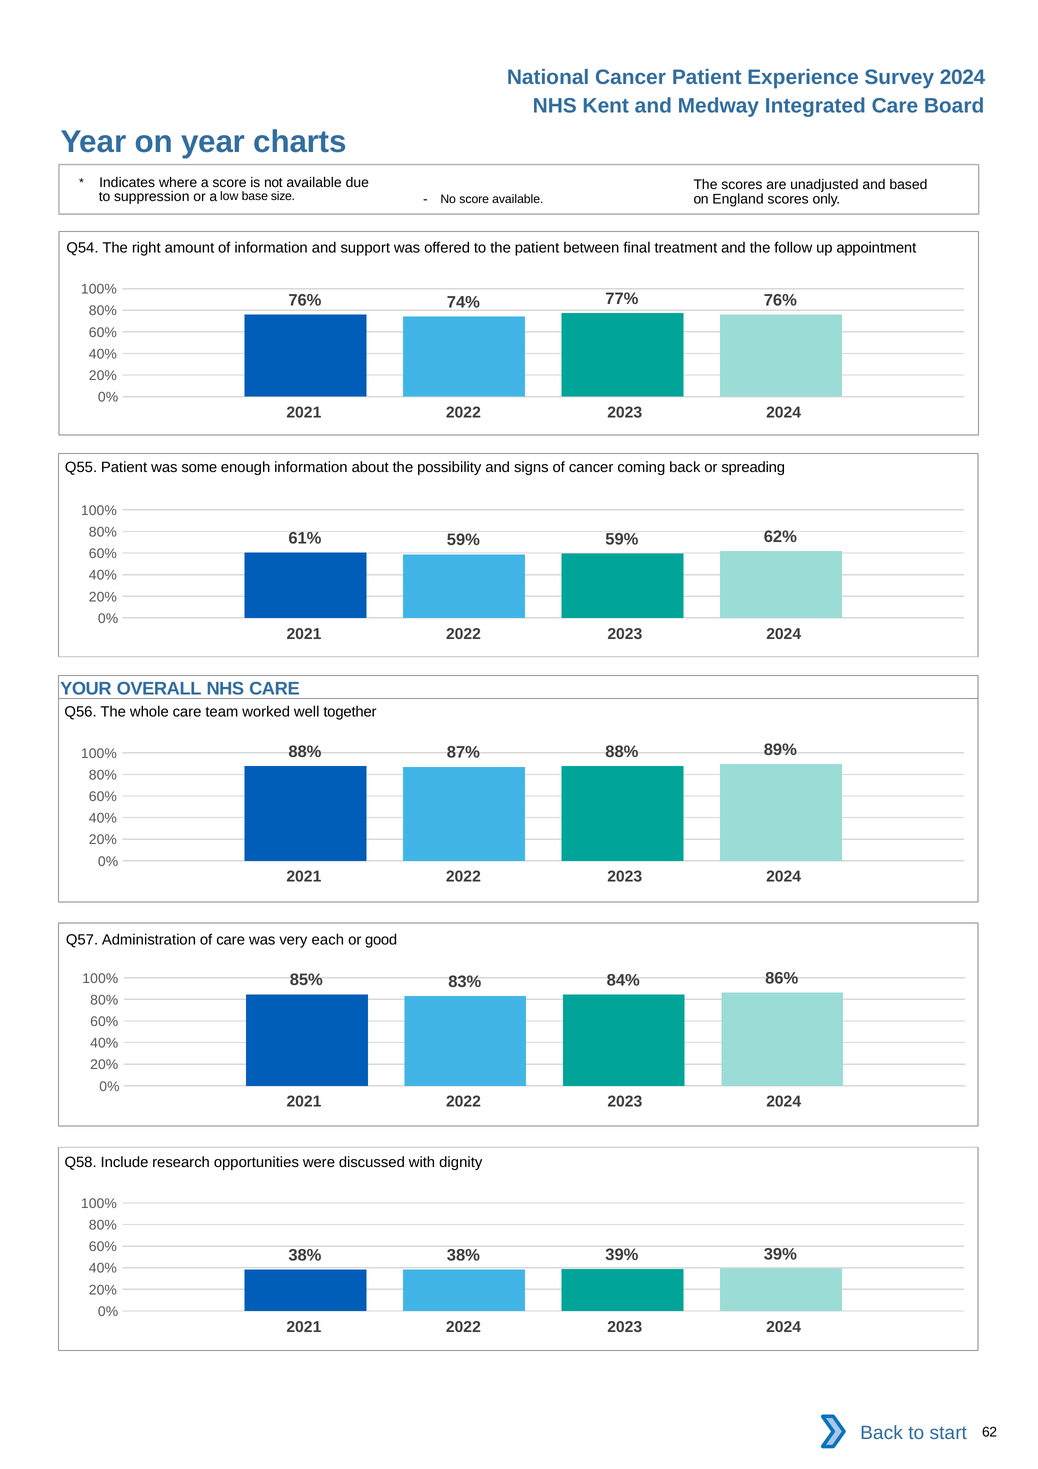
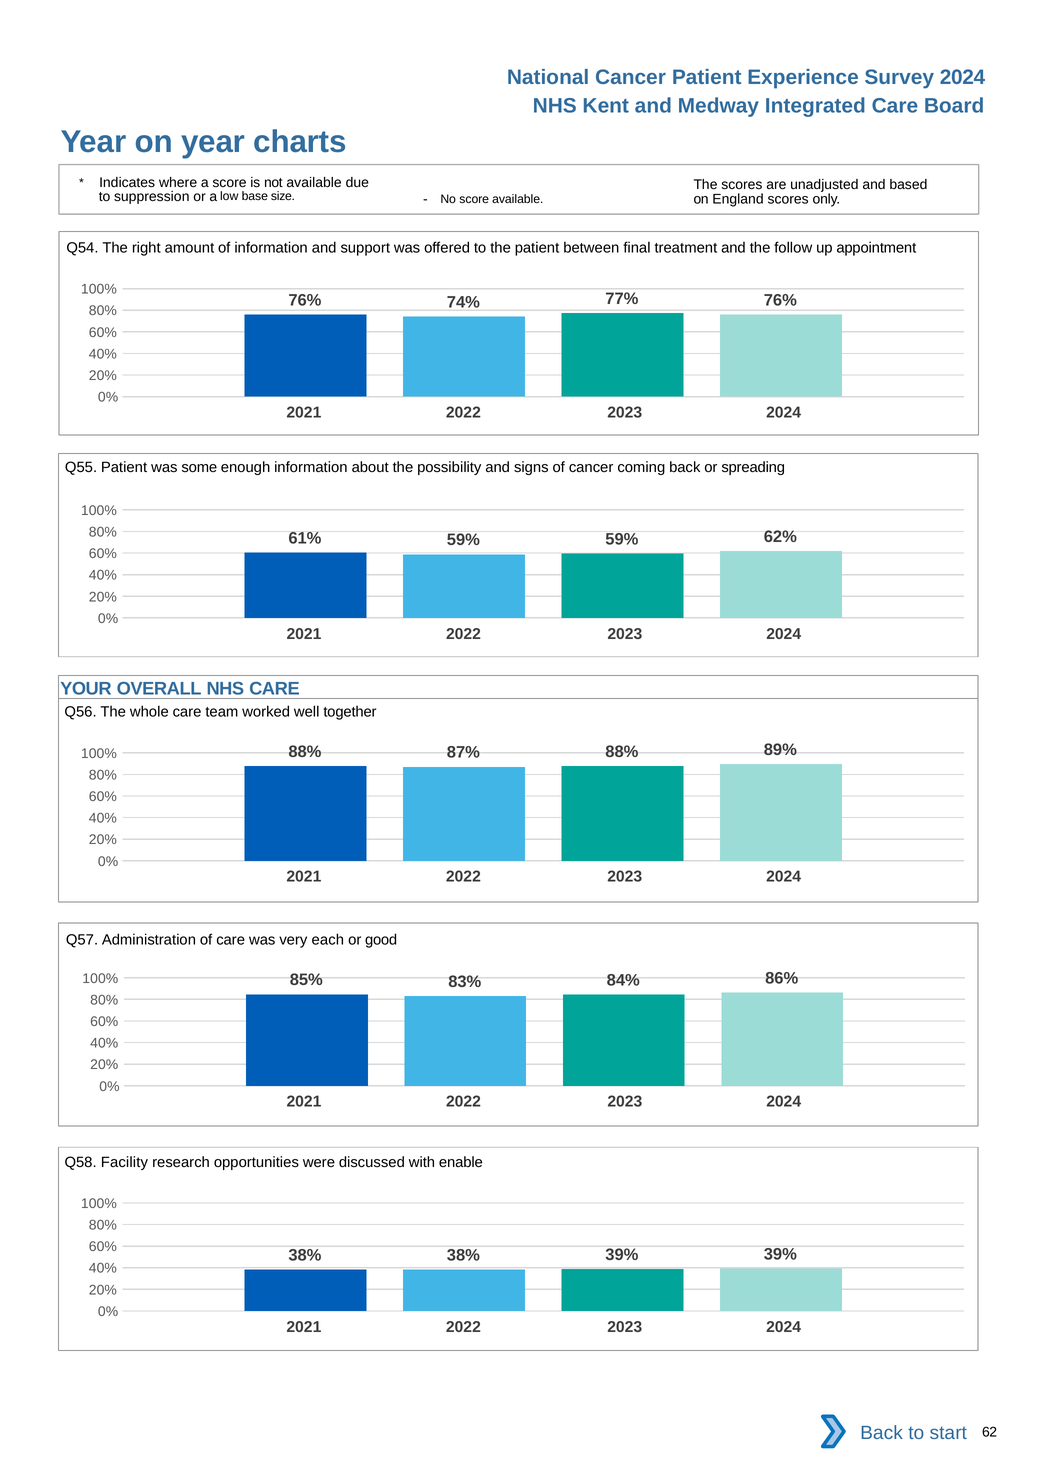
Include: Include -> Facility
dignity: dignity -> enable
